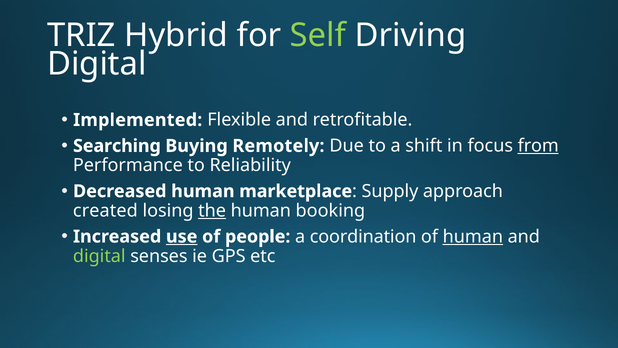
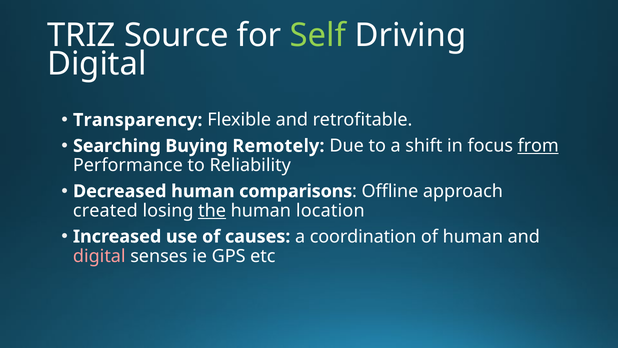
Hybrid: Hybrid -> Source
Implemented: Implemented -> Transparency
marketplace: marketplace -> comparisons
Supply: Supply -> Offline
booking: booking -> location
use underline: present -> none
people: people -> causes
human at (473, 236) underline: present -> none
digital at (99, 256) colour: light green -> pink
